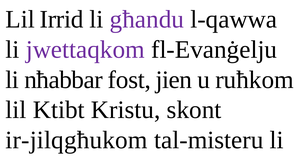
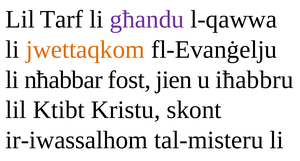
Irrid: Irrid -> Tarf
jwettaqkom colour: purple -> orange
ruħkom: ruħkom -> iħabbru
ir-jilqgħukom: ir-jilqgħukom -> ir-iwassalhom
